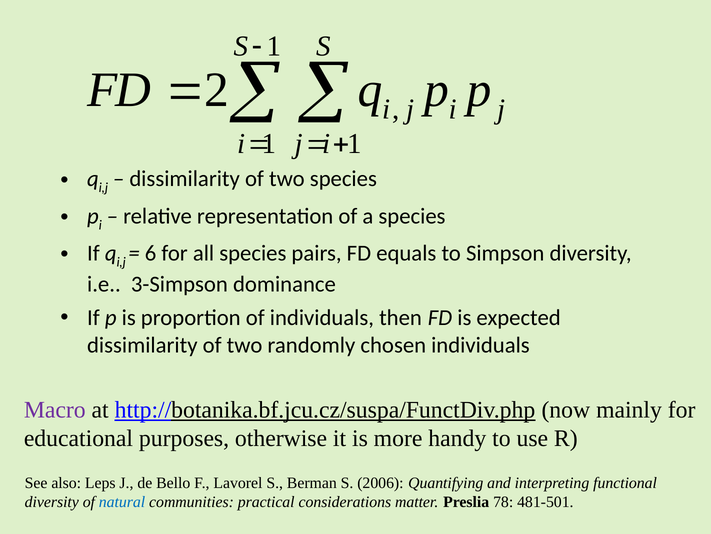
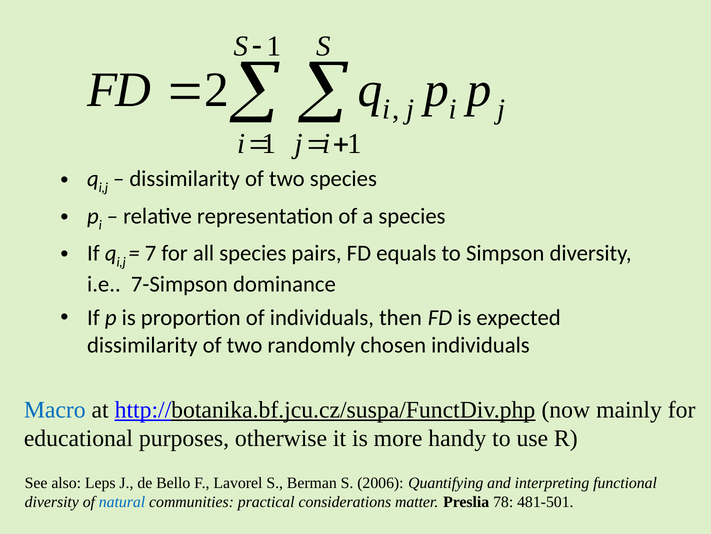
6: 6 -> 7
3-Simpson: 3-Simpson -> 7-Simpson
Macro colour: purple -> blue
